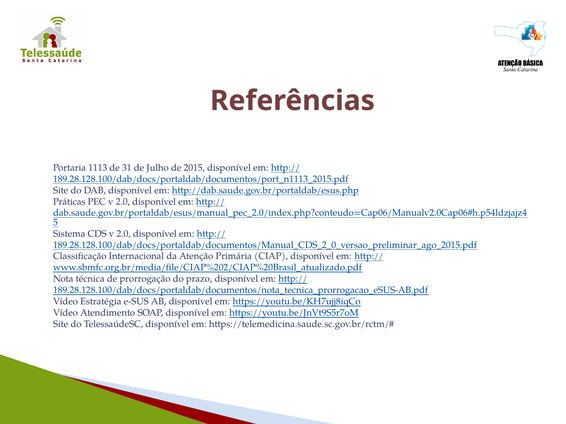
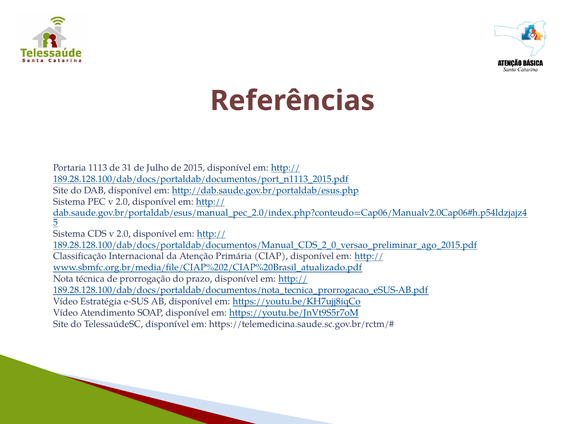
Práticas at (69, 202): Práticas -> Sistema
